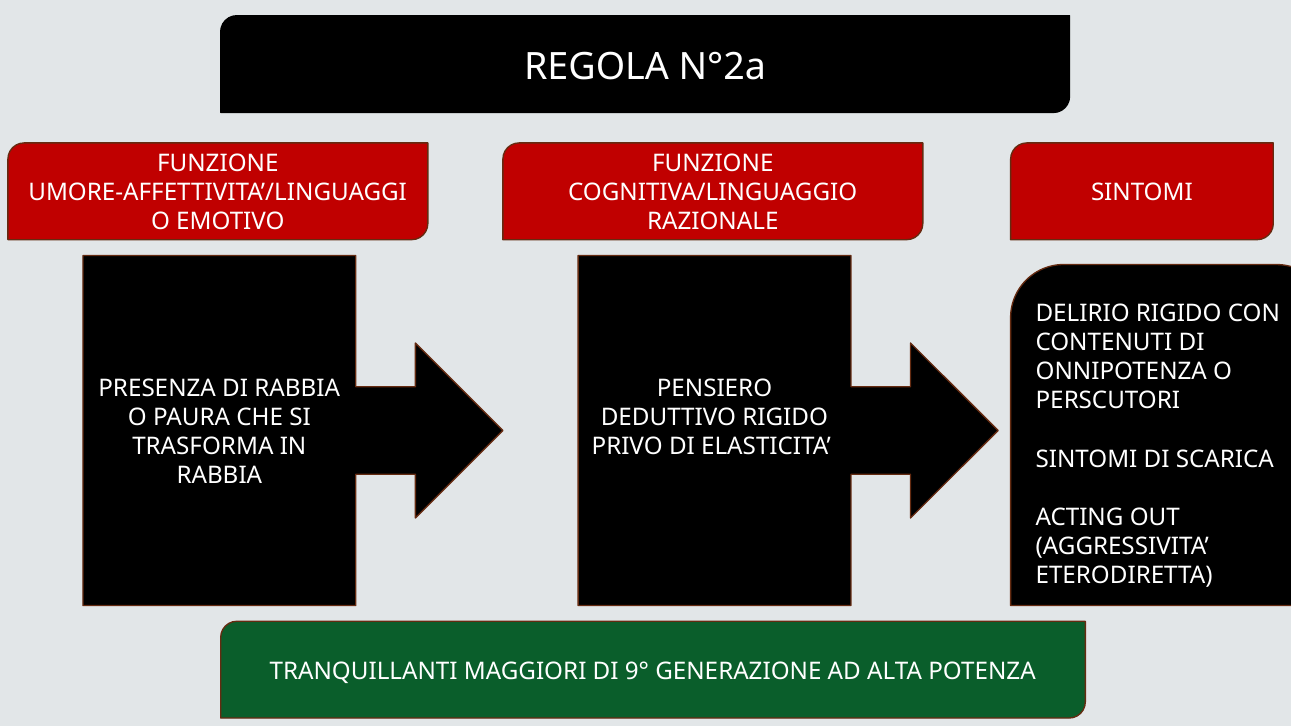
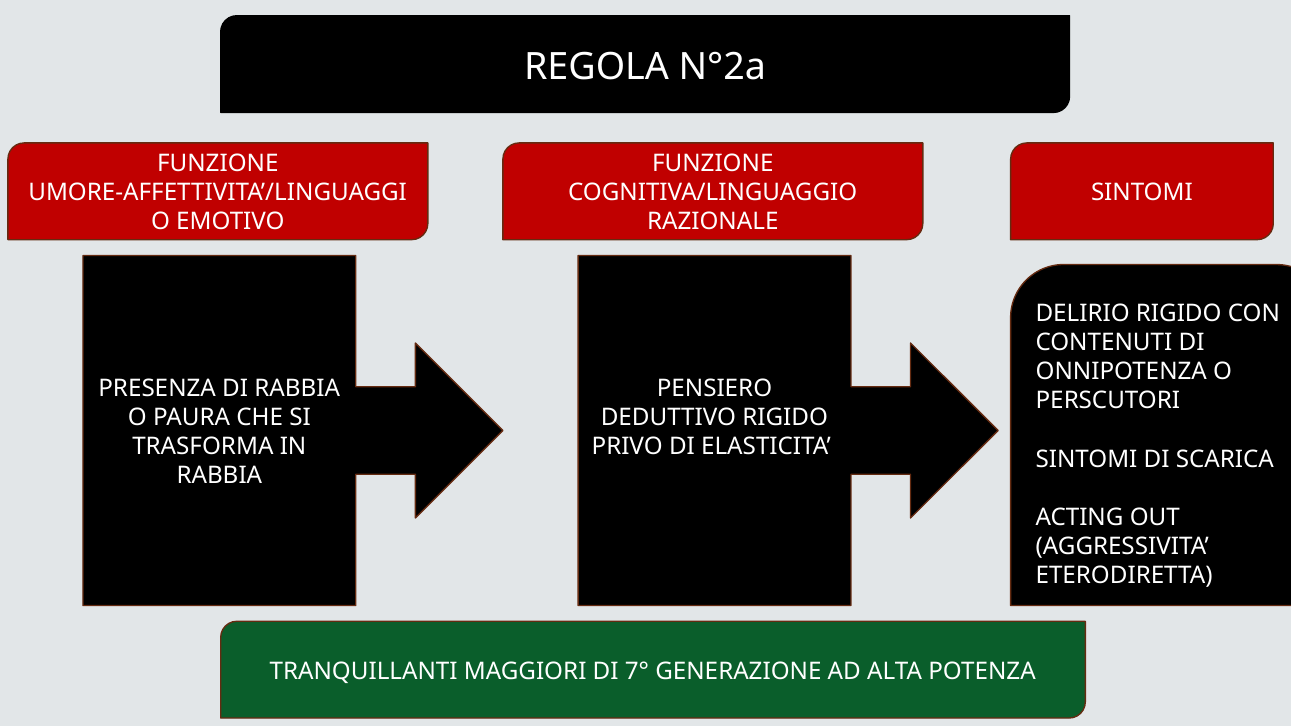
9°: 9° -> 7°
